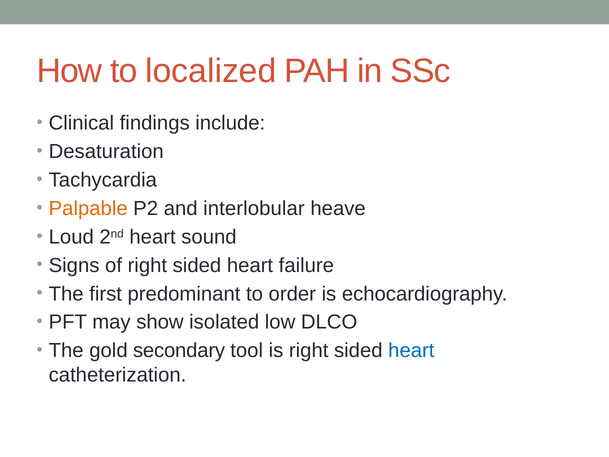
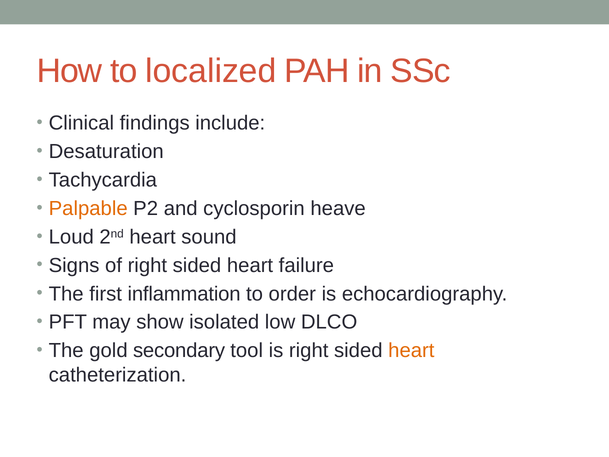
interlobular: interlobular -> cyclosporin
predominant: predominant -> inflammation
heart at (411, 351) colour: blue -> orange
